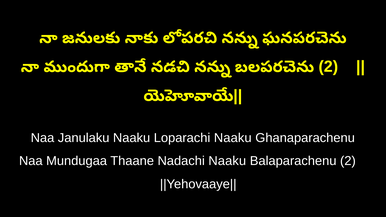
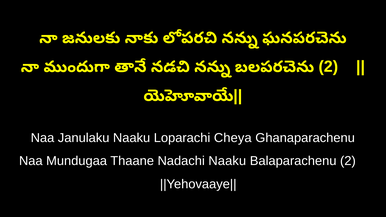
Loparachi Naaku: Naaku -> Cheya
